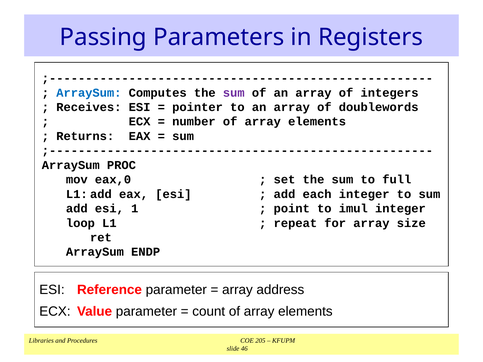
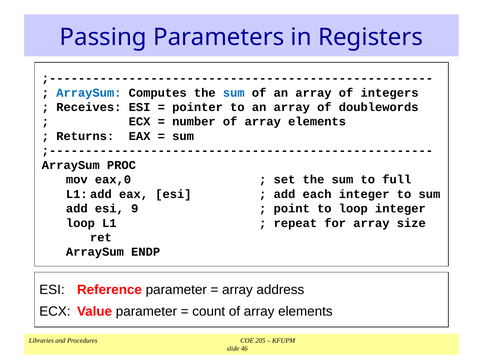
sum at (234, 93) colour: purple -> blue
1: 1 -> 9
to imul: imul -> loop
